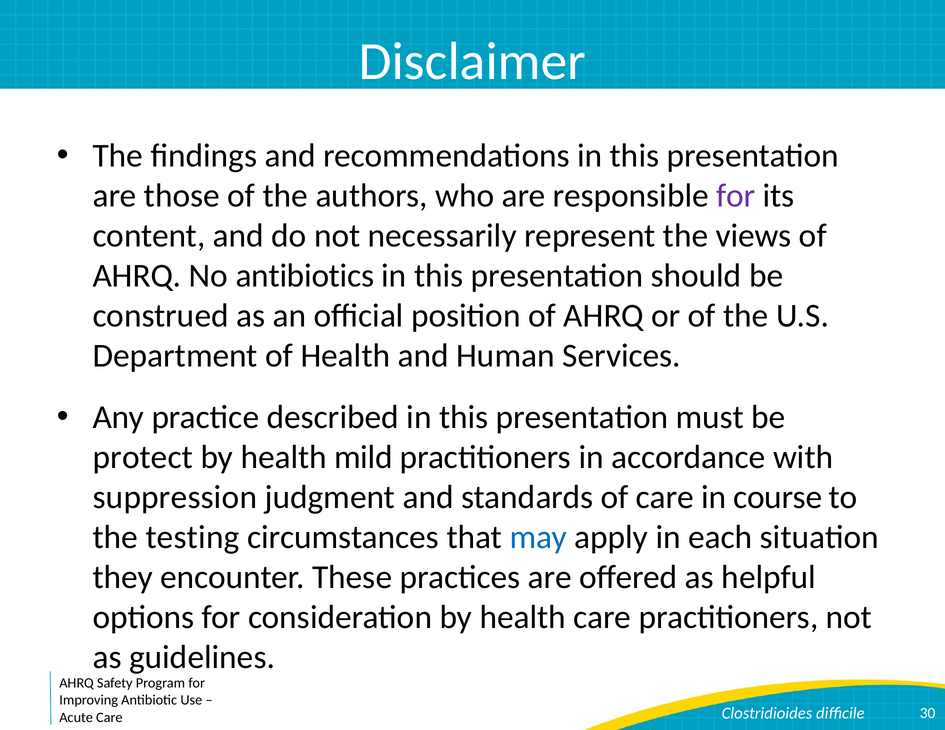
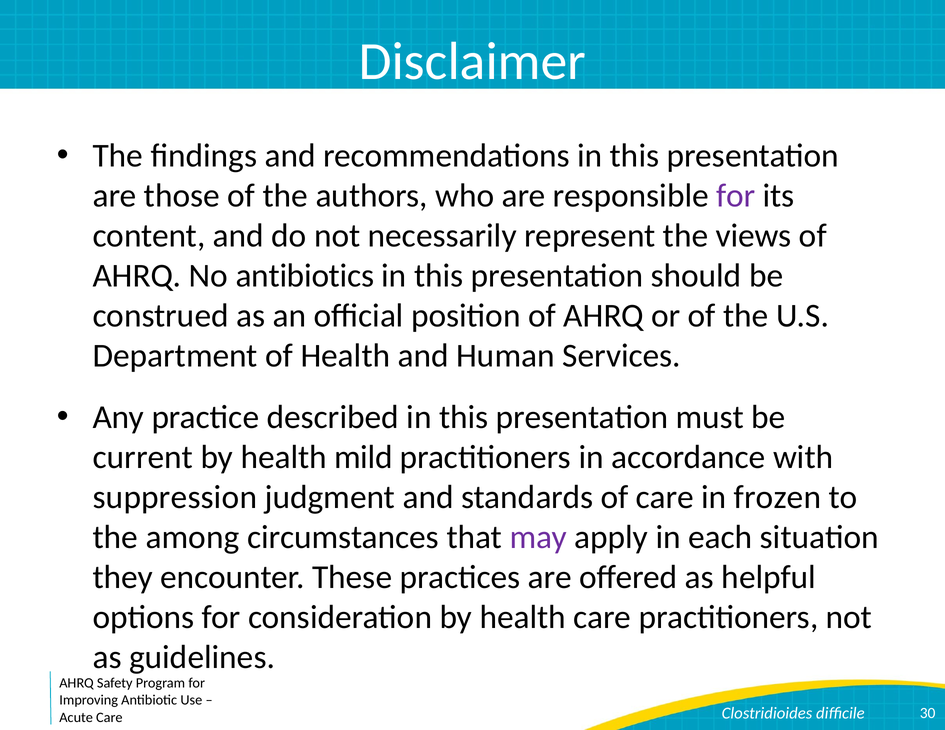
protect: protect -> current
course: course -> frozen
testing: testing -> among
may colour: blue -> purple
